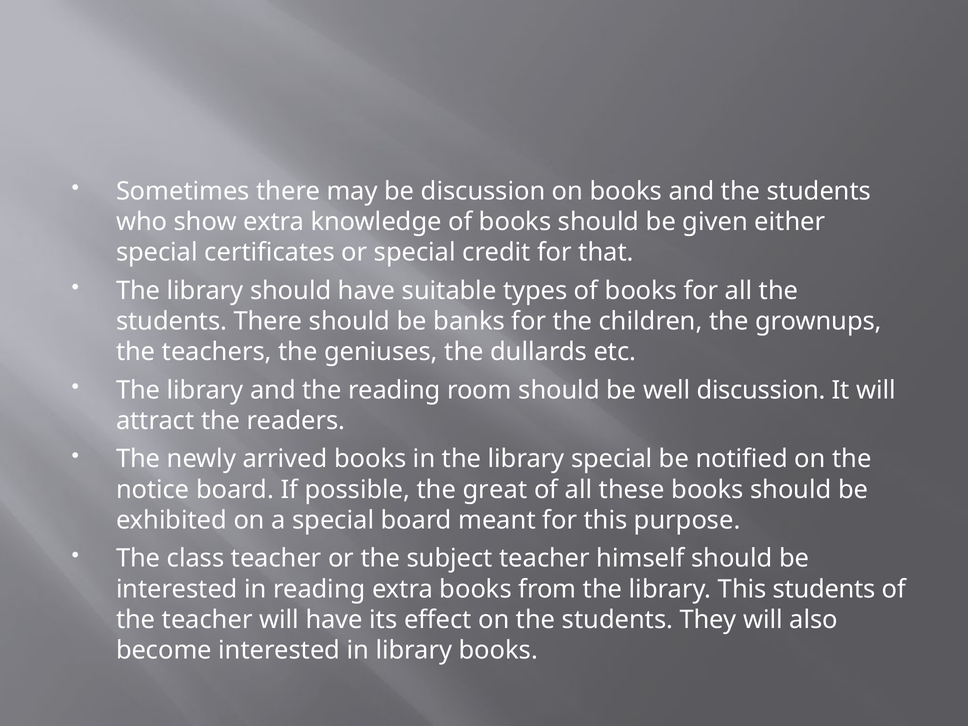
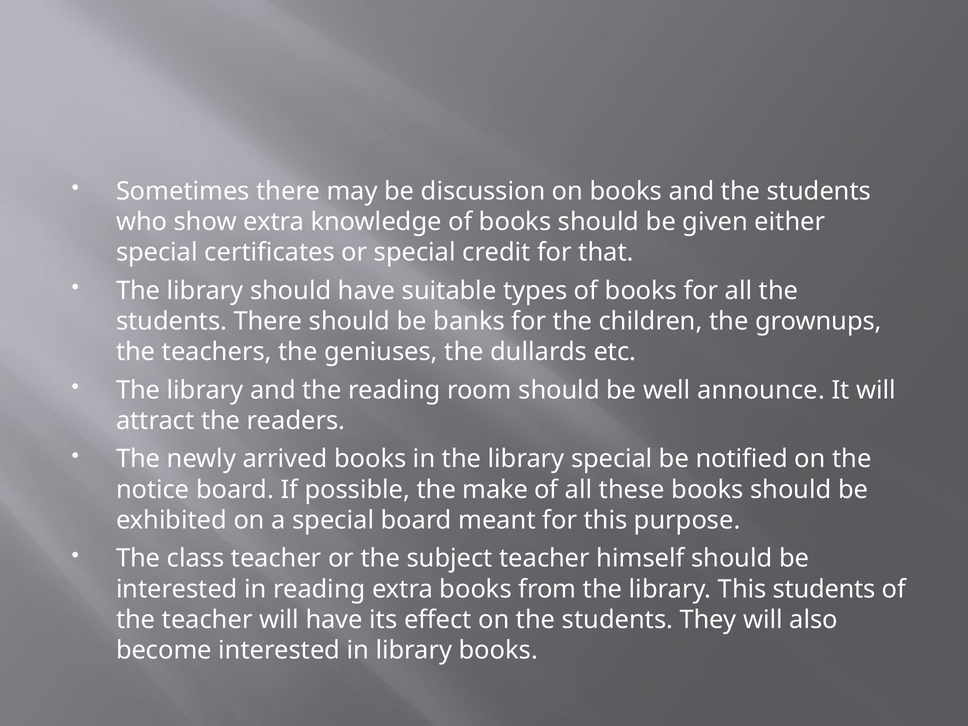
well discussion: discussion -> announce
great: great -> make
